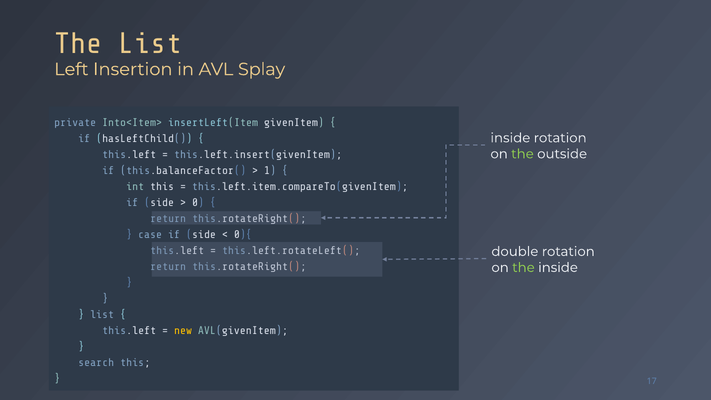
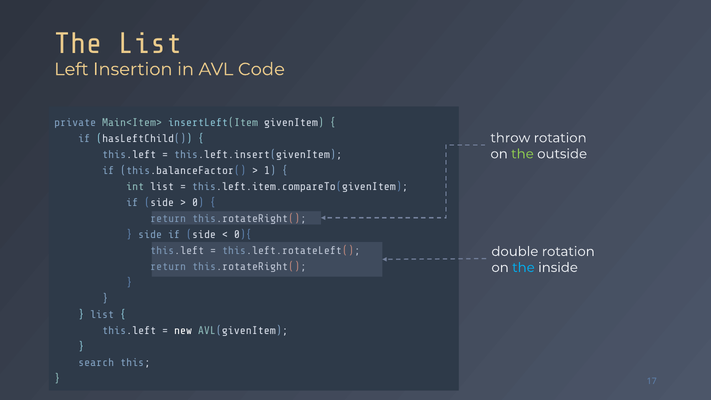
Splay: Splay -> Code
Into<Item>: Into<Item> -> Main<Item>
inside at (510, 138): inside -> throw
int this: this -> list
case at (150, 235): case -> side
the at (523, 267) colour: light green -> light blue
new colour: yellow -> white
